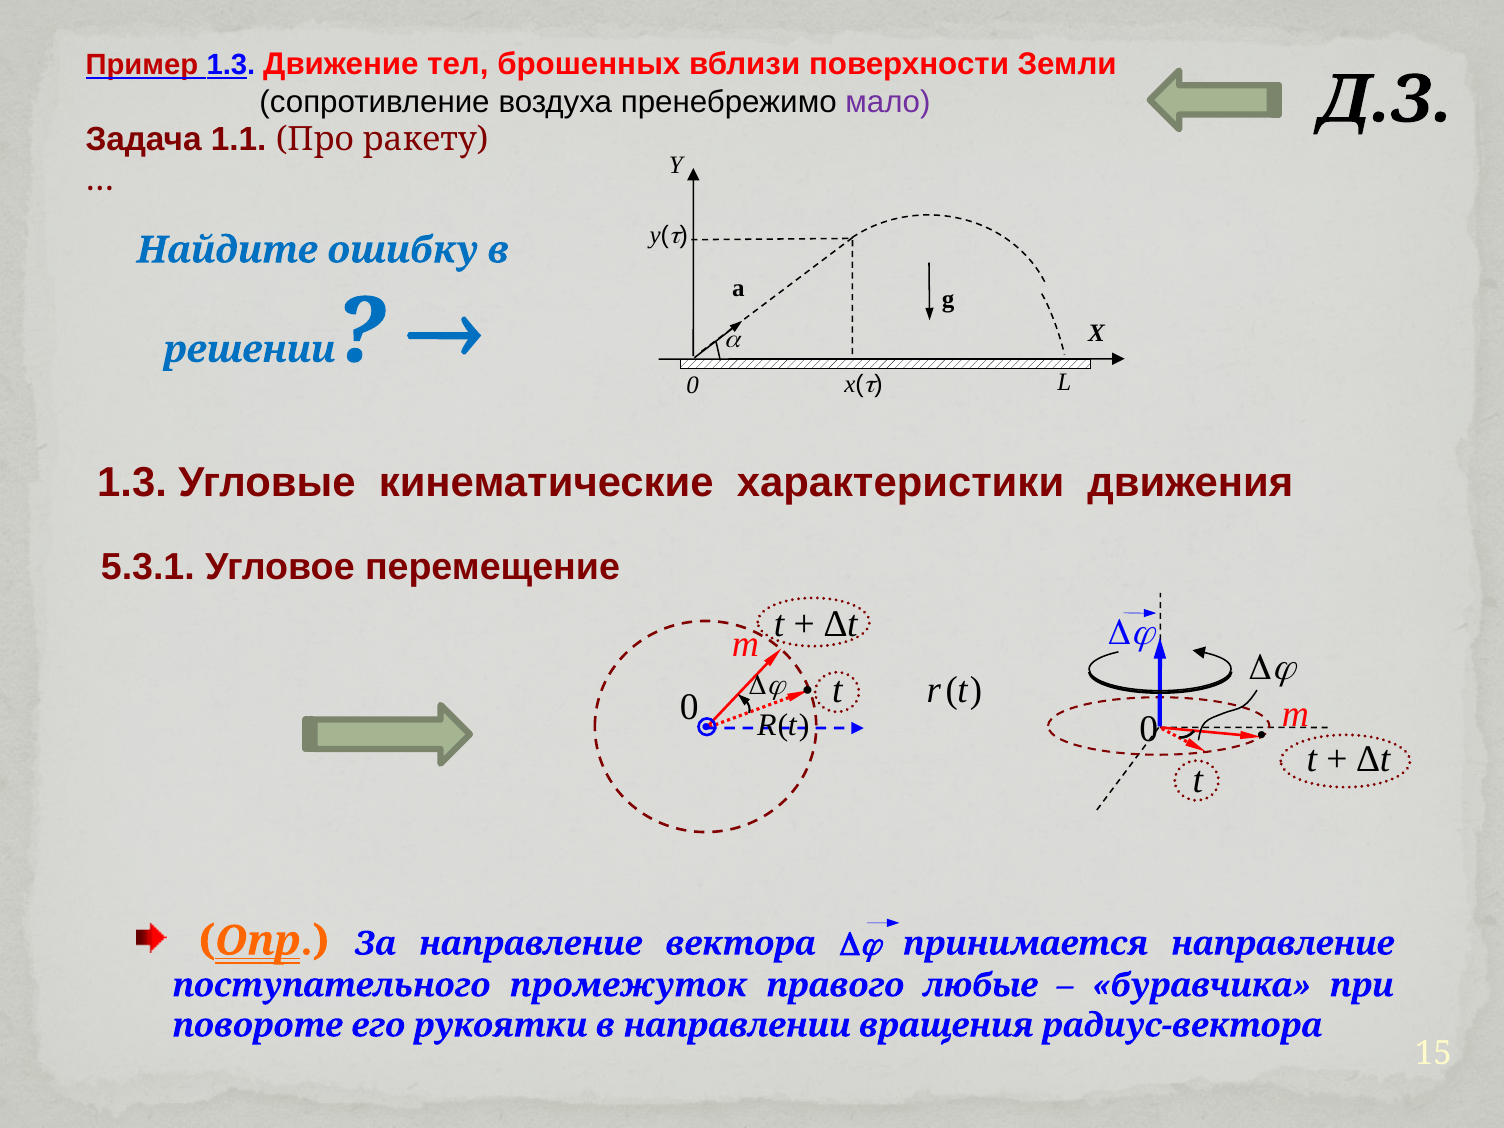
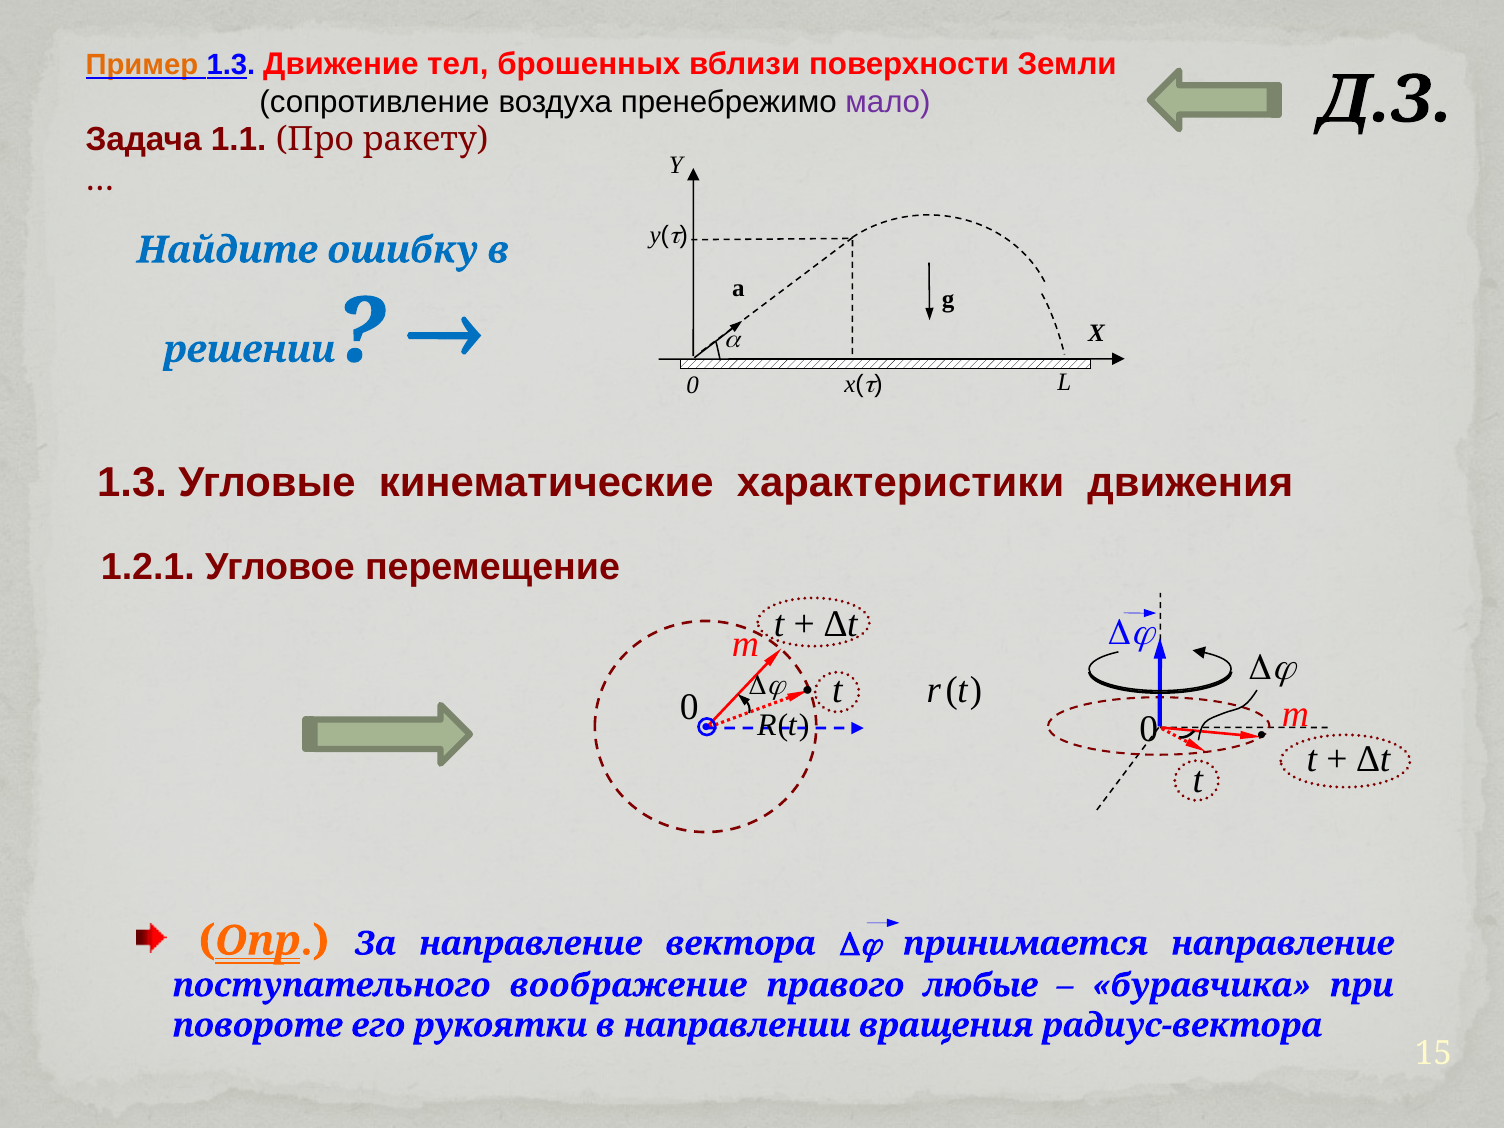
Пример colour: red -> orange
5.3.1: 5.3.1 -> 1.2.1
промежуток: промежуток -> воображение
